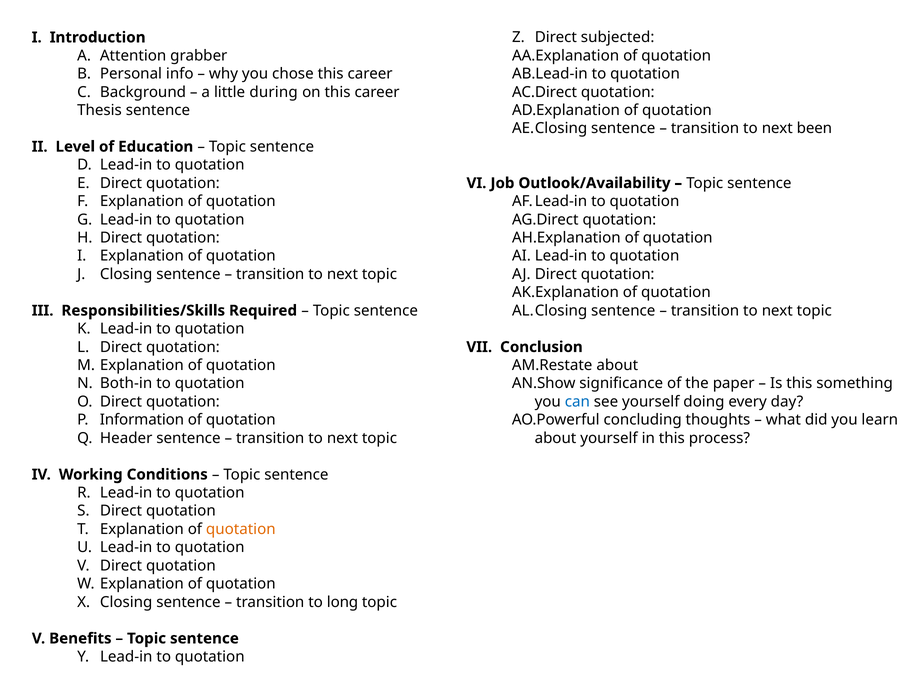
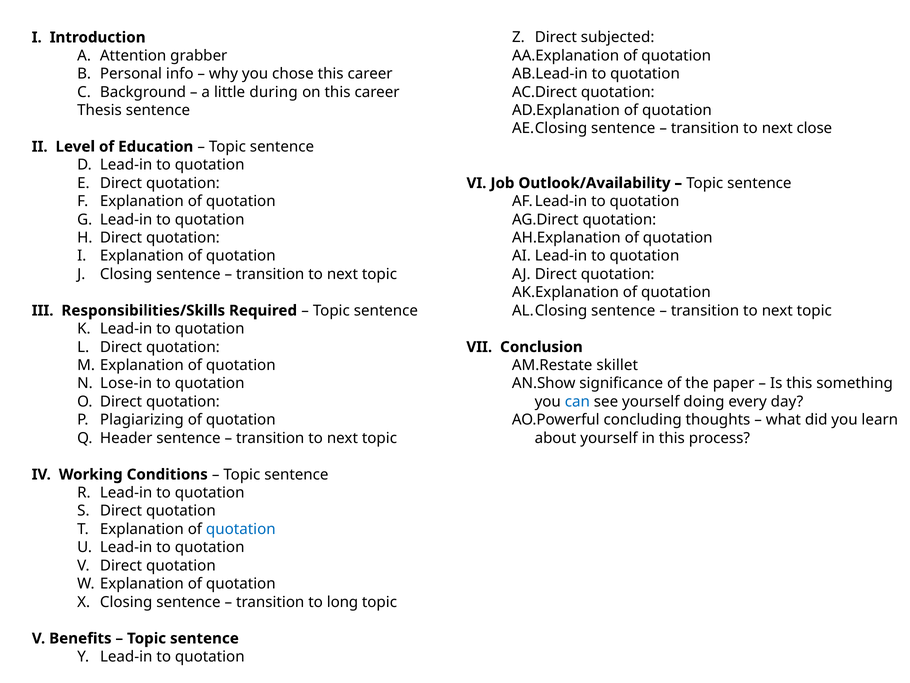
been: been -> close
about at (617, 365): about -> skillet
Both-in: Both-in -> Lose-in
Information: Information -> Plagiarizing
quotation at (241, 529) colour: orange -> blue
